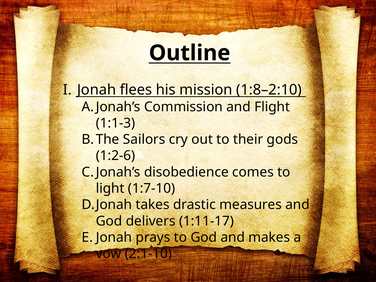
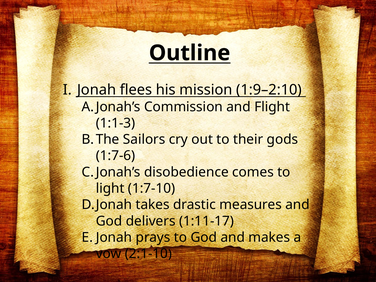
1:8–2:10: 1:8–2:10 -> 1:9–2:10
1:2-6: 1:2-6 -> 1:7-6
